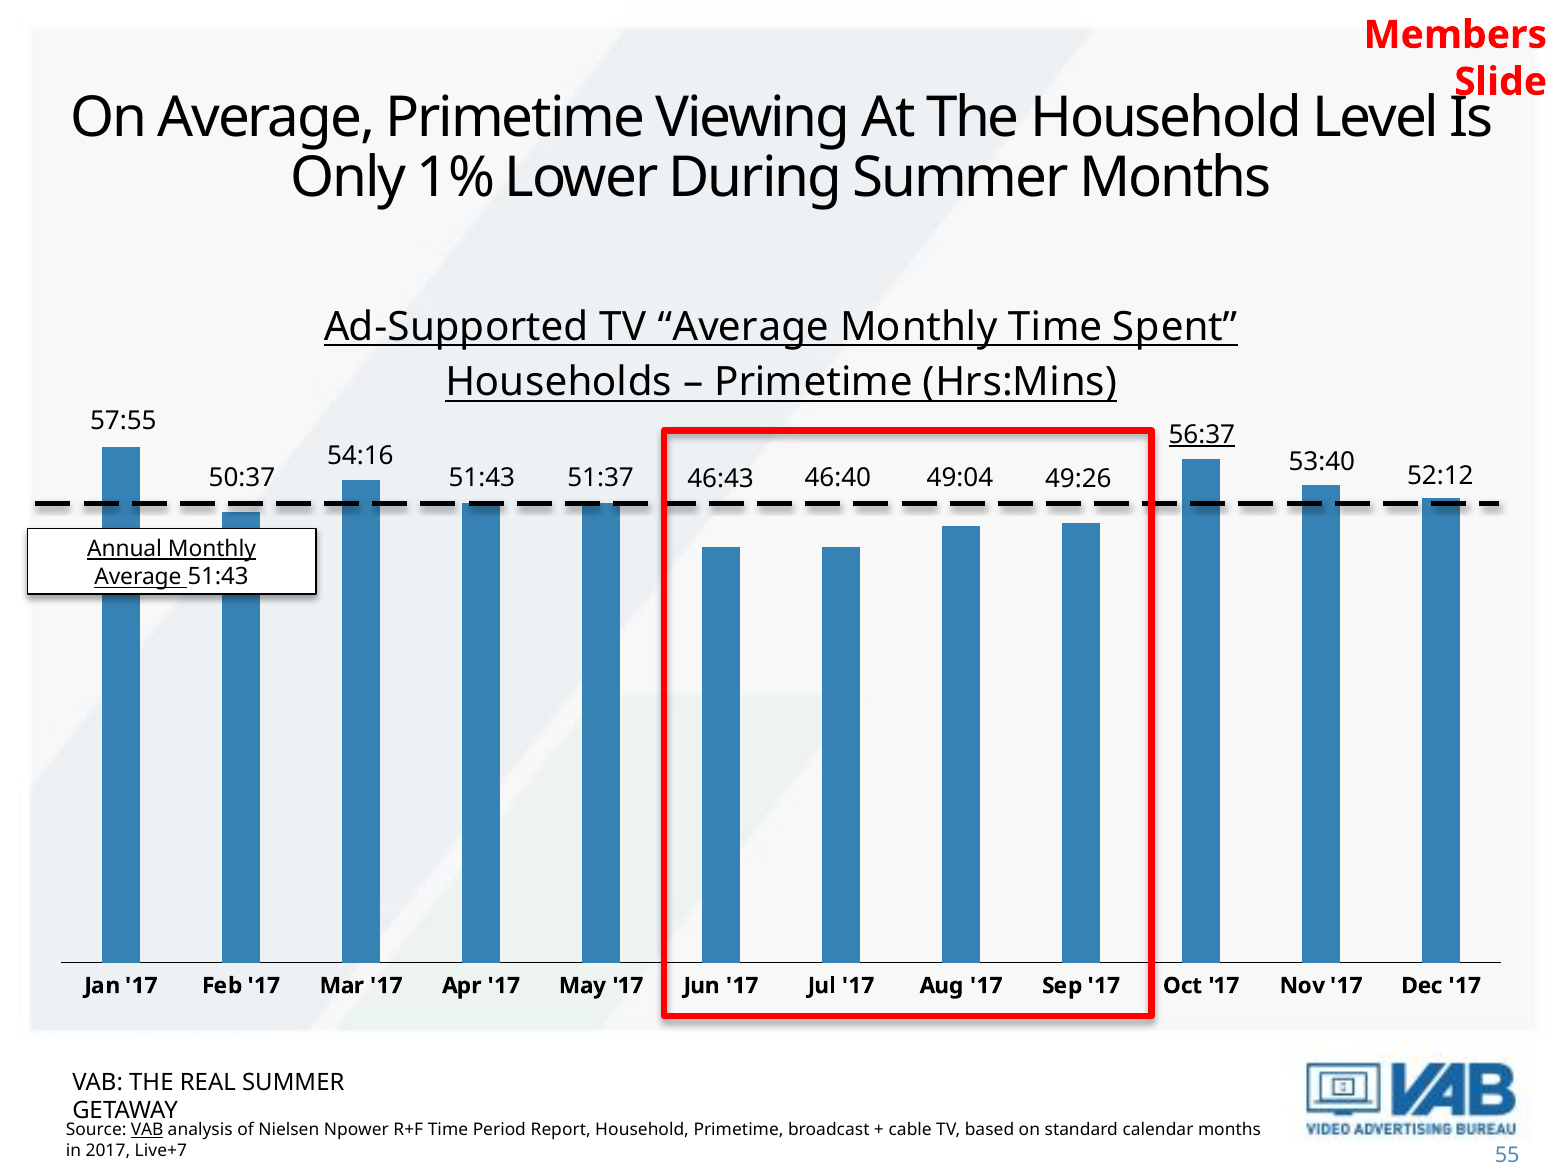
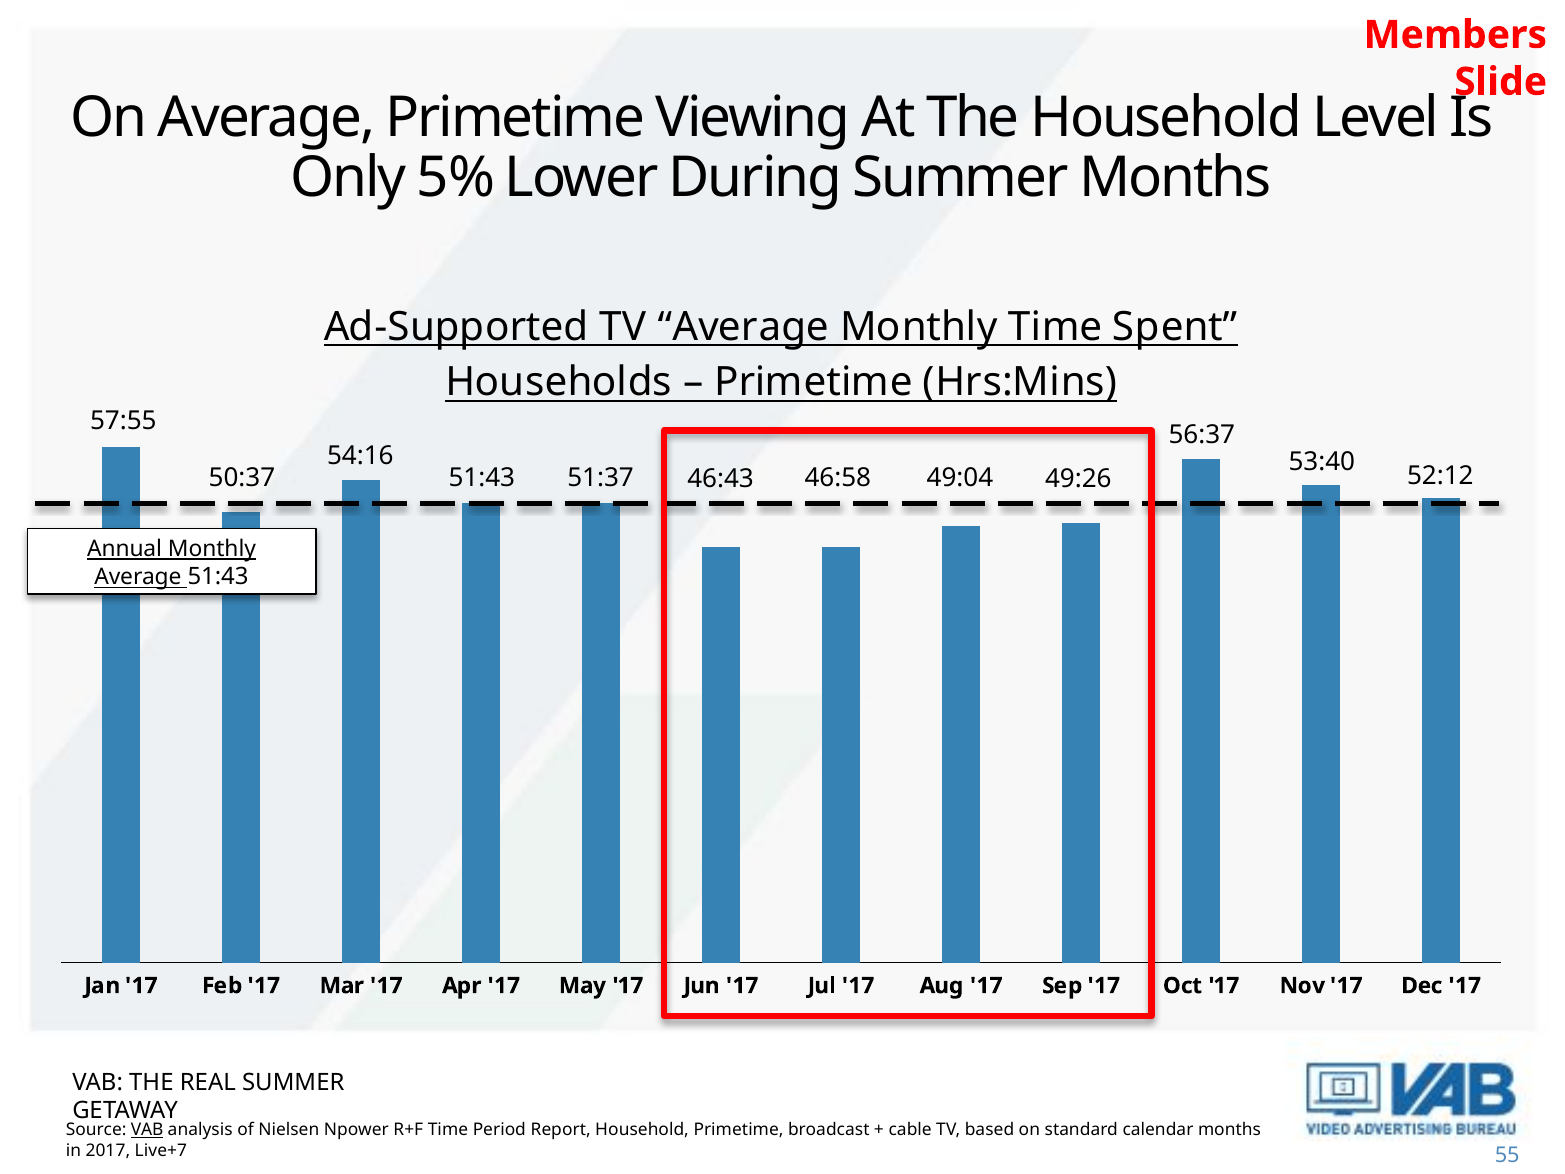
1%: 1% -> 5%
56:37 underline: present -> none
46:40: 46:40 -> 46:58
